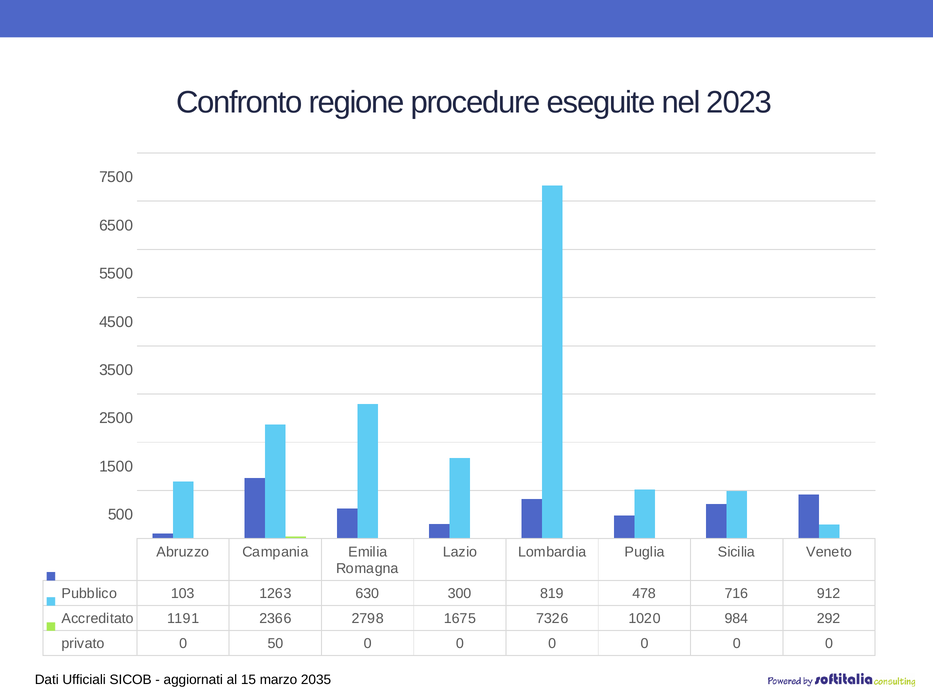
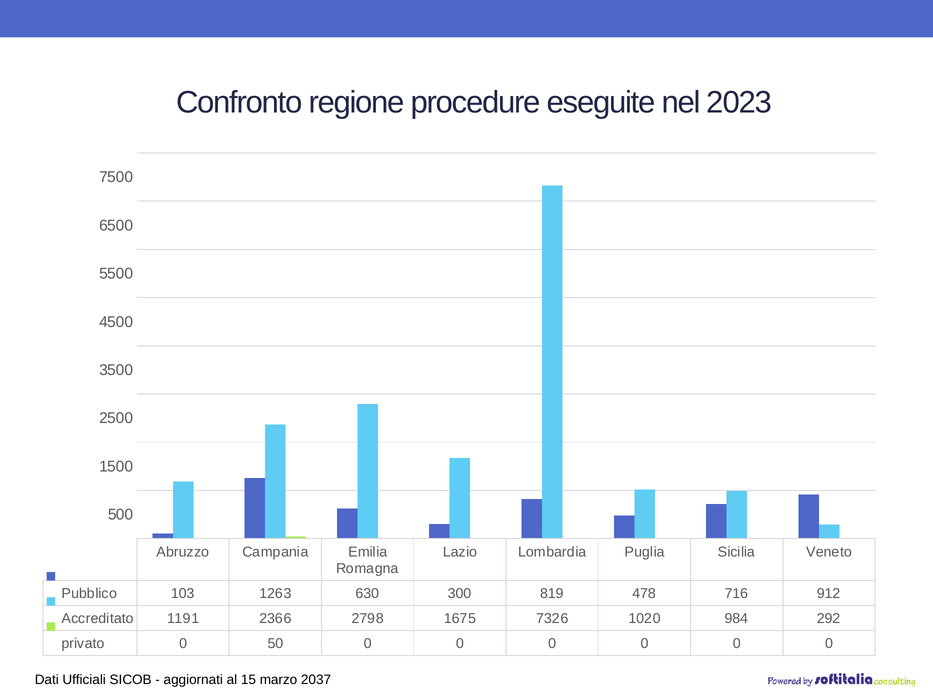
2035: 2035 -> 2037
